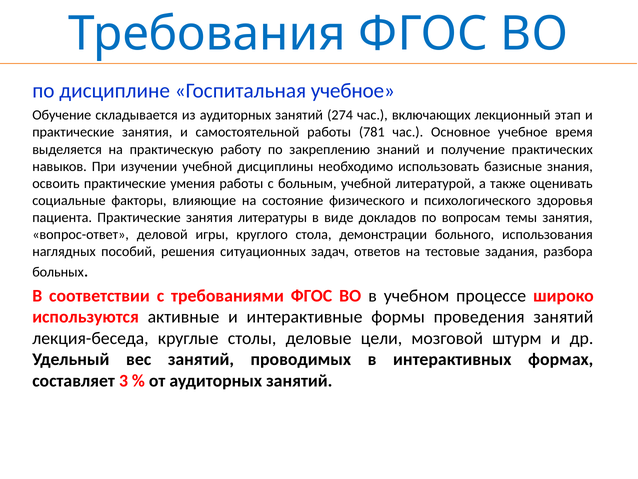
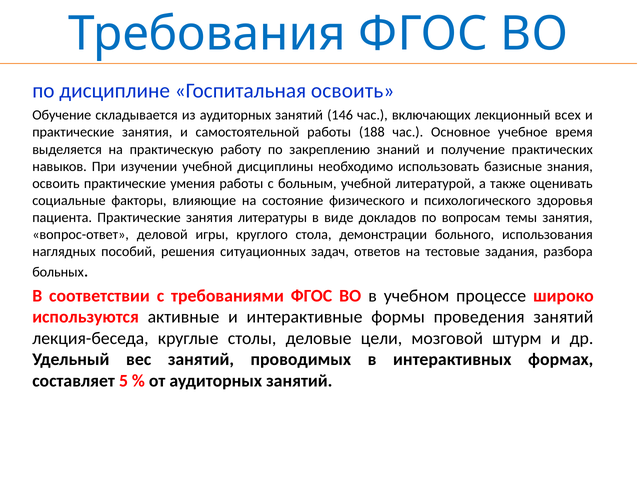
Госпитальная учебное: учебное -> освоить
274: 274 -> 146
этап: этап -> всех
781: 781 -> 188
3: 3 -> 5
